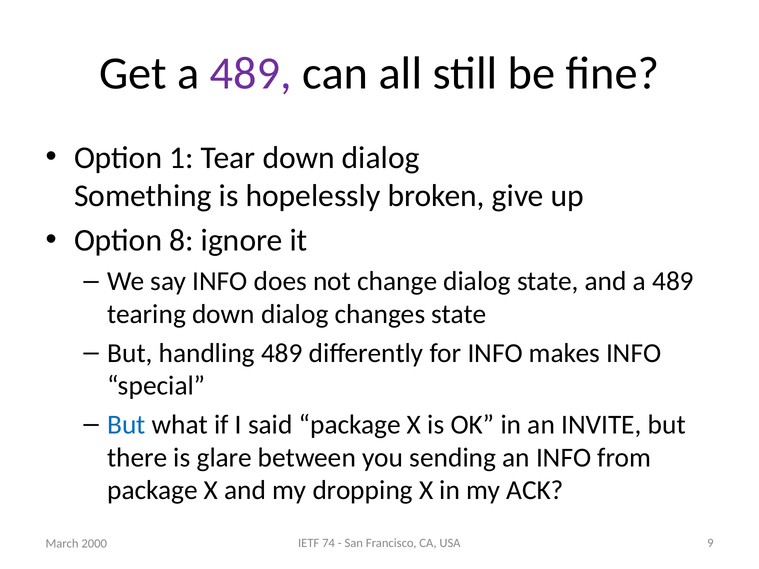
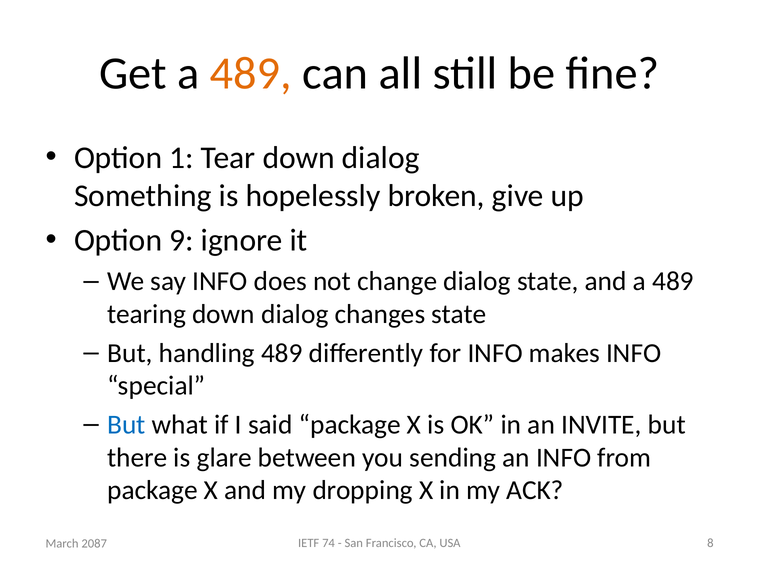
489 at (251, 73) colour: purple -> orange
8: 8 -> 9
9: 9 -> 8
2000: 2000 -> 2087
